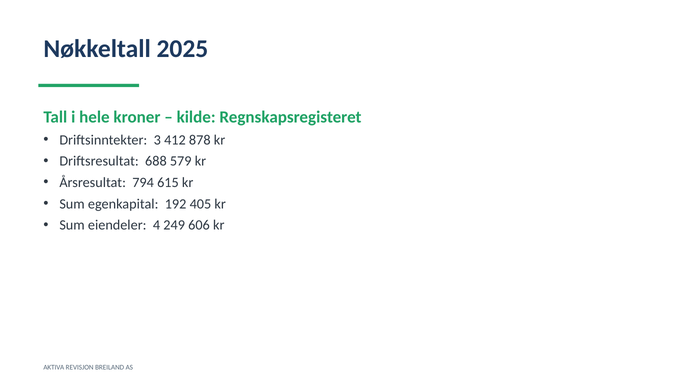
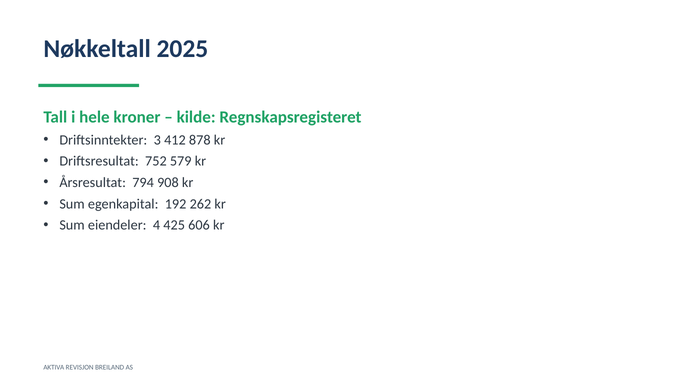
688: 688 -> 752
615: 615 -> 908
405: 405 -> 262
249: 249 -> 425
